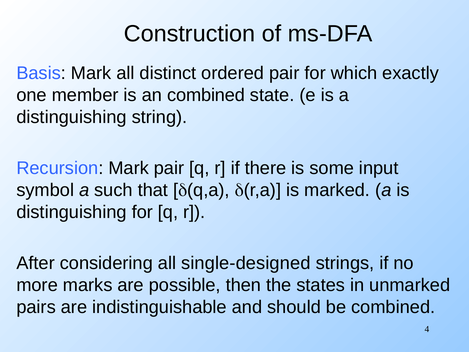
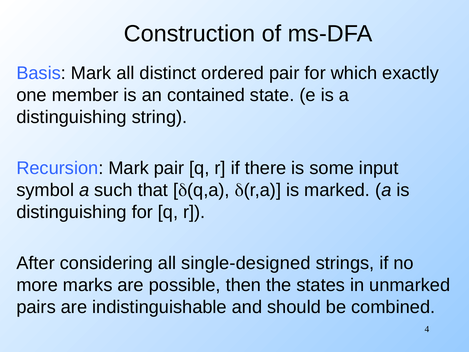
an combined: combined -> contained
